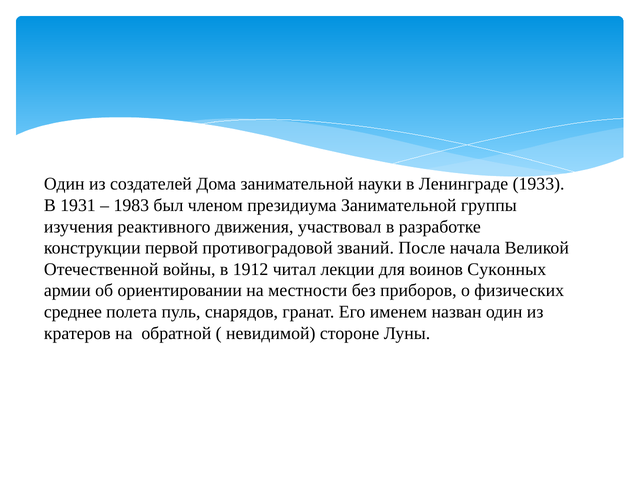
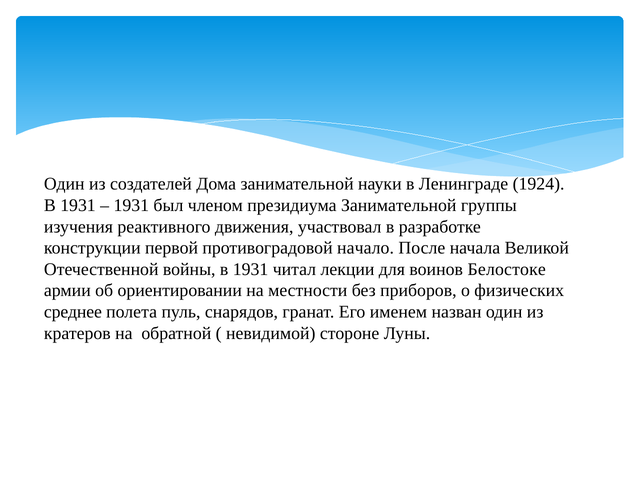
1933: 1933 -> 1924
1983 at (131, 206): 1983 -> 1931
званий: званий -> начало
войны в 1912: 1912 -> 1931
Суконных: Суконных -> Белостоке
